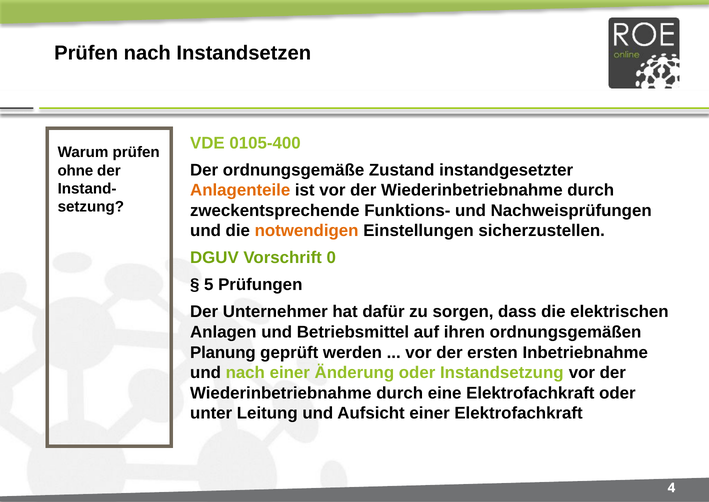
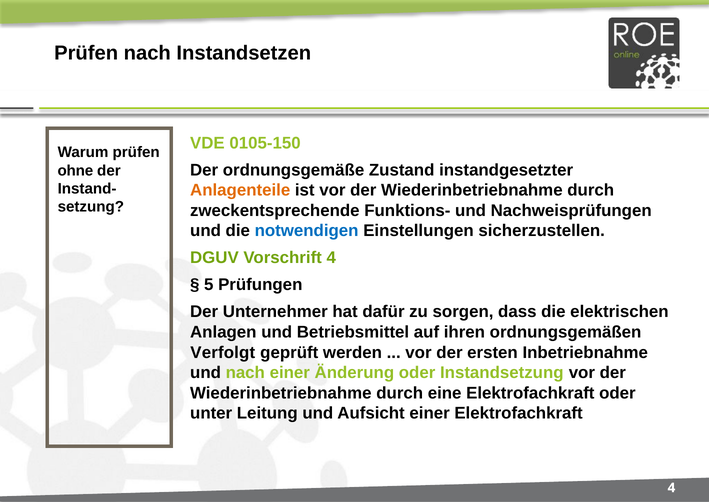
0105-400: 0105-400 -> 0105-150
notwendigen colour: orange -> blue
Vorschrift 0: 0 -> 4
Planung: Planung -> Verfolgt
